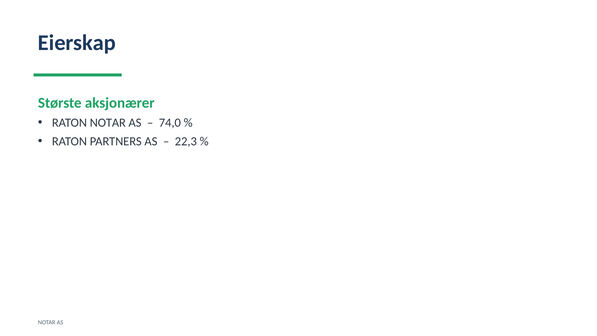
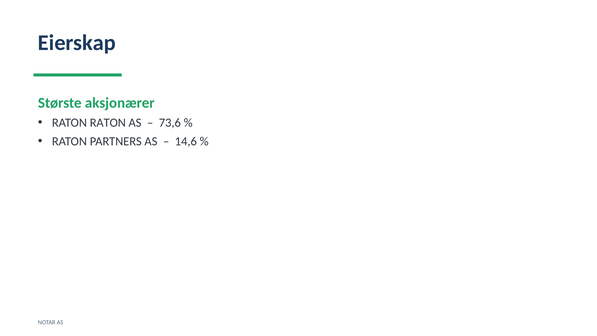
RATON NOTAR: NOTAR -> RATON
74,0: 74,0 -> 73,6
22,3: 22,3 -> 14,6
